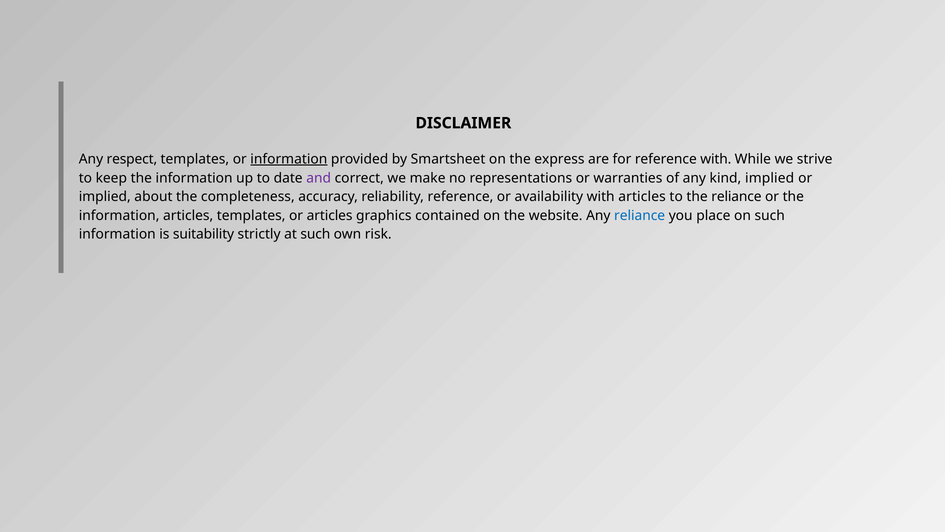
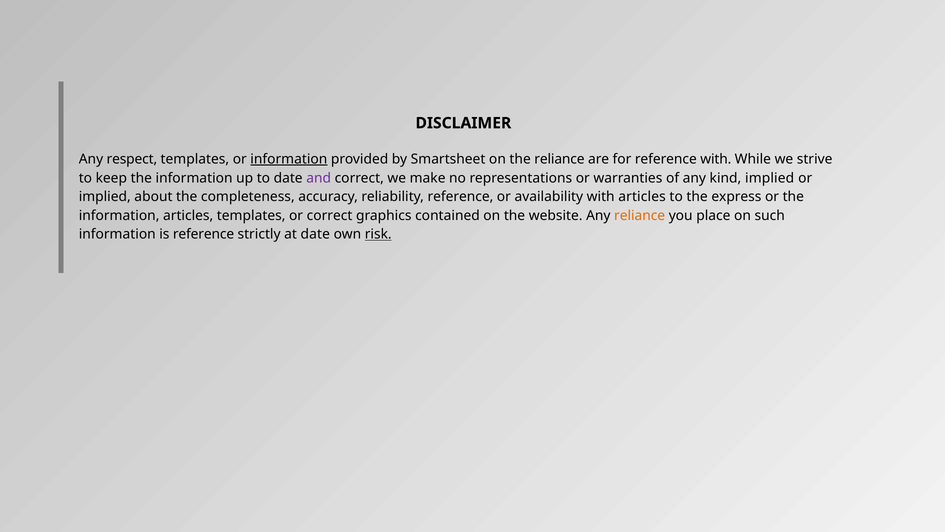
the express: express -> reliance
the reliance: reliance -> express
or articles: articles -> correct
reliance at (640, 215) colour: blue -> orange
is suitability: suitability -> reference
at such: such -> date
risk underline: none -> present
